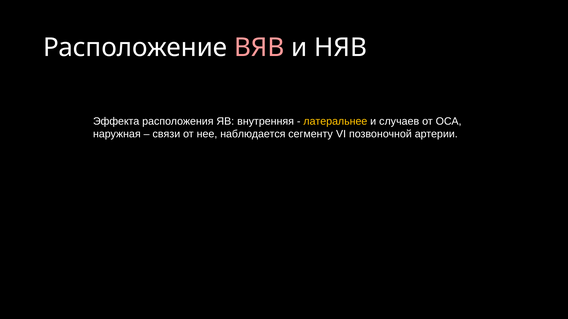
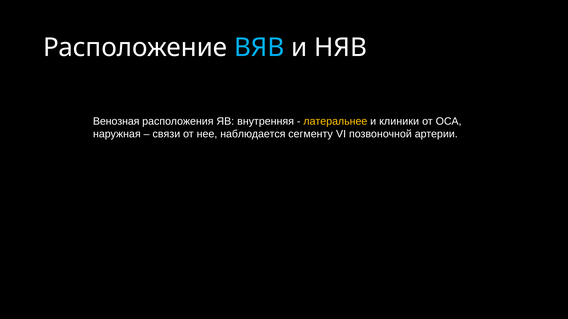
ВЯВ colour: pink -> light blue
Эффекта: Эффекта -> Венозная
случаев: случаев -> клиники
